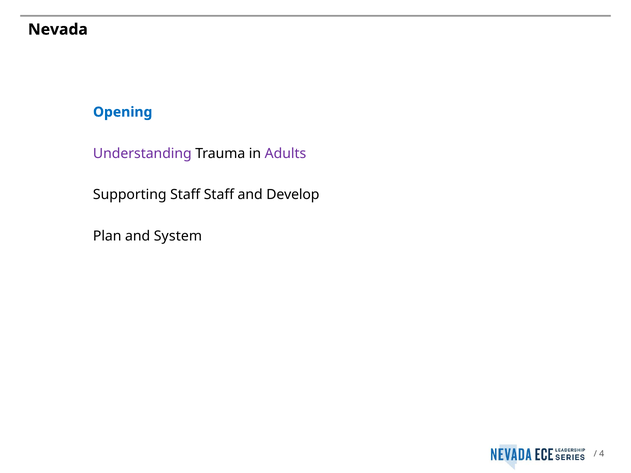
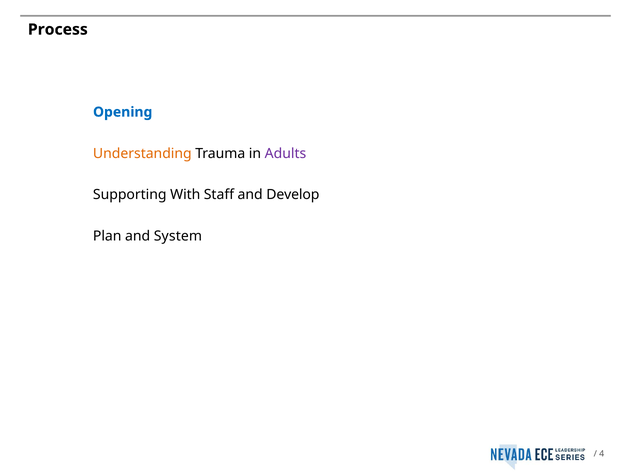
Nevada: Nevada -> Process
Understanding colour: purple -> orange
Supporting Staff: Staff -> With
